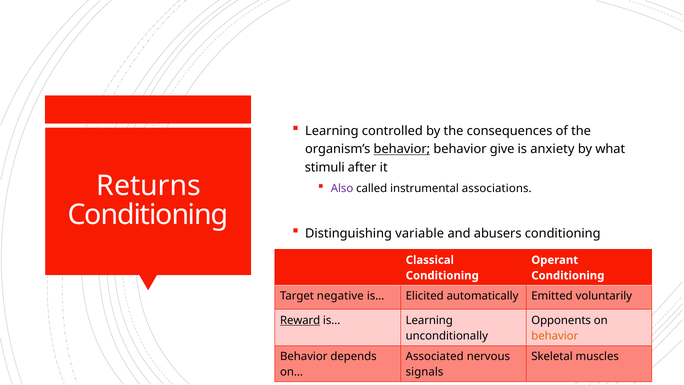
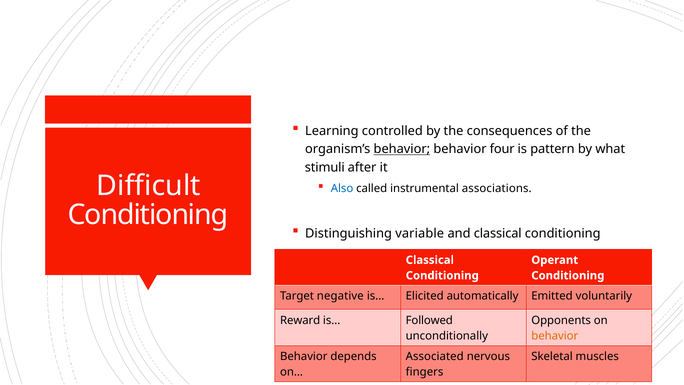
give: give -> four
anxiety: anxiety -> pattern
Returns: Returns -> Difficult
Also colour: purple -> blue
and abusers: abusers -> classical
Reward underline: present -> none
is… Learning: Learning -> Followed
signals: signals -> fingers
